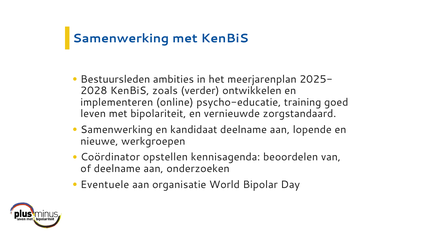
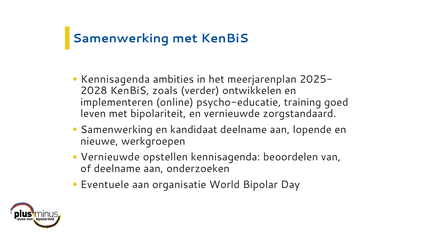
Bestuursleden at (115, 79): Bestuursleden -> Kennisagenda
Coördinator at (110, 157): Coördinator -> Vernieuwde
